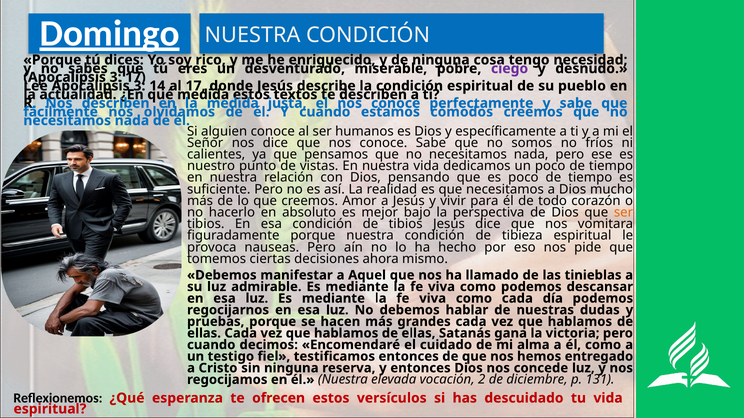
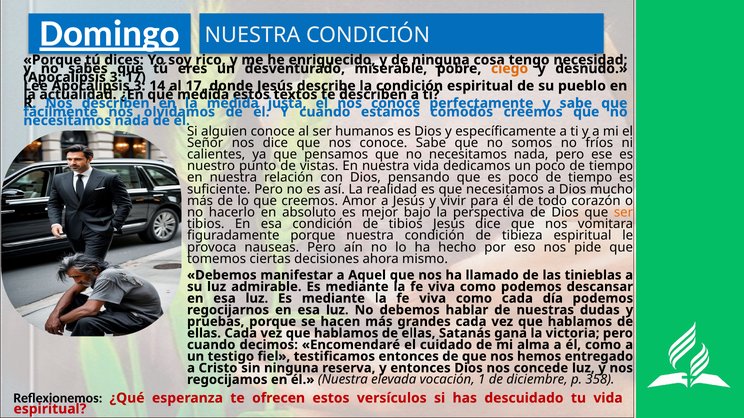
ciego colour: purple -> orange
2: 2 -> 1
131: 131 -> 358
